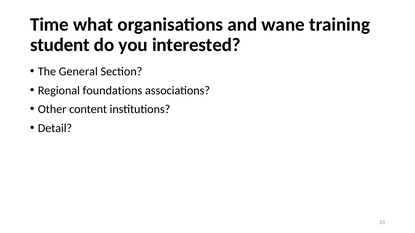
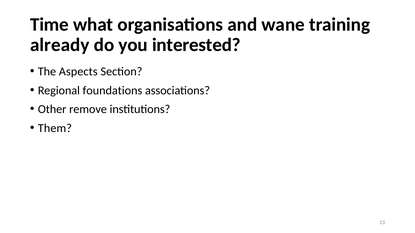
student: student -> already
General: General -> Aspects
content: content -> remove
Detail: Detail -> Them
